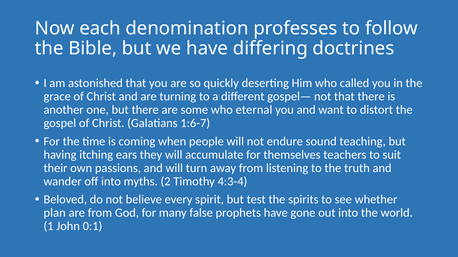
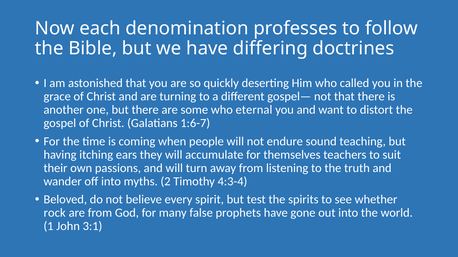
plan: plan -> rock
0:1: 0:1 -> 3:1
